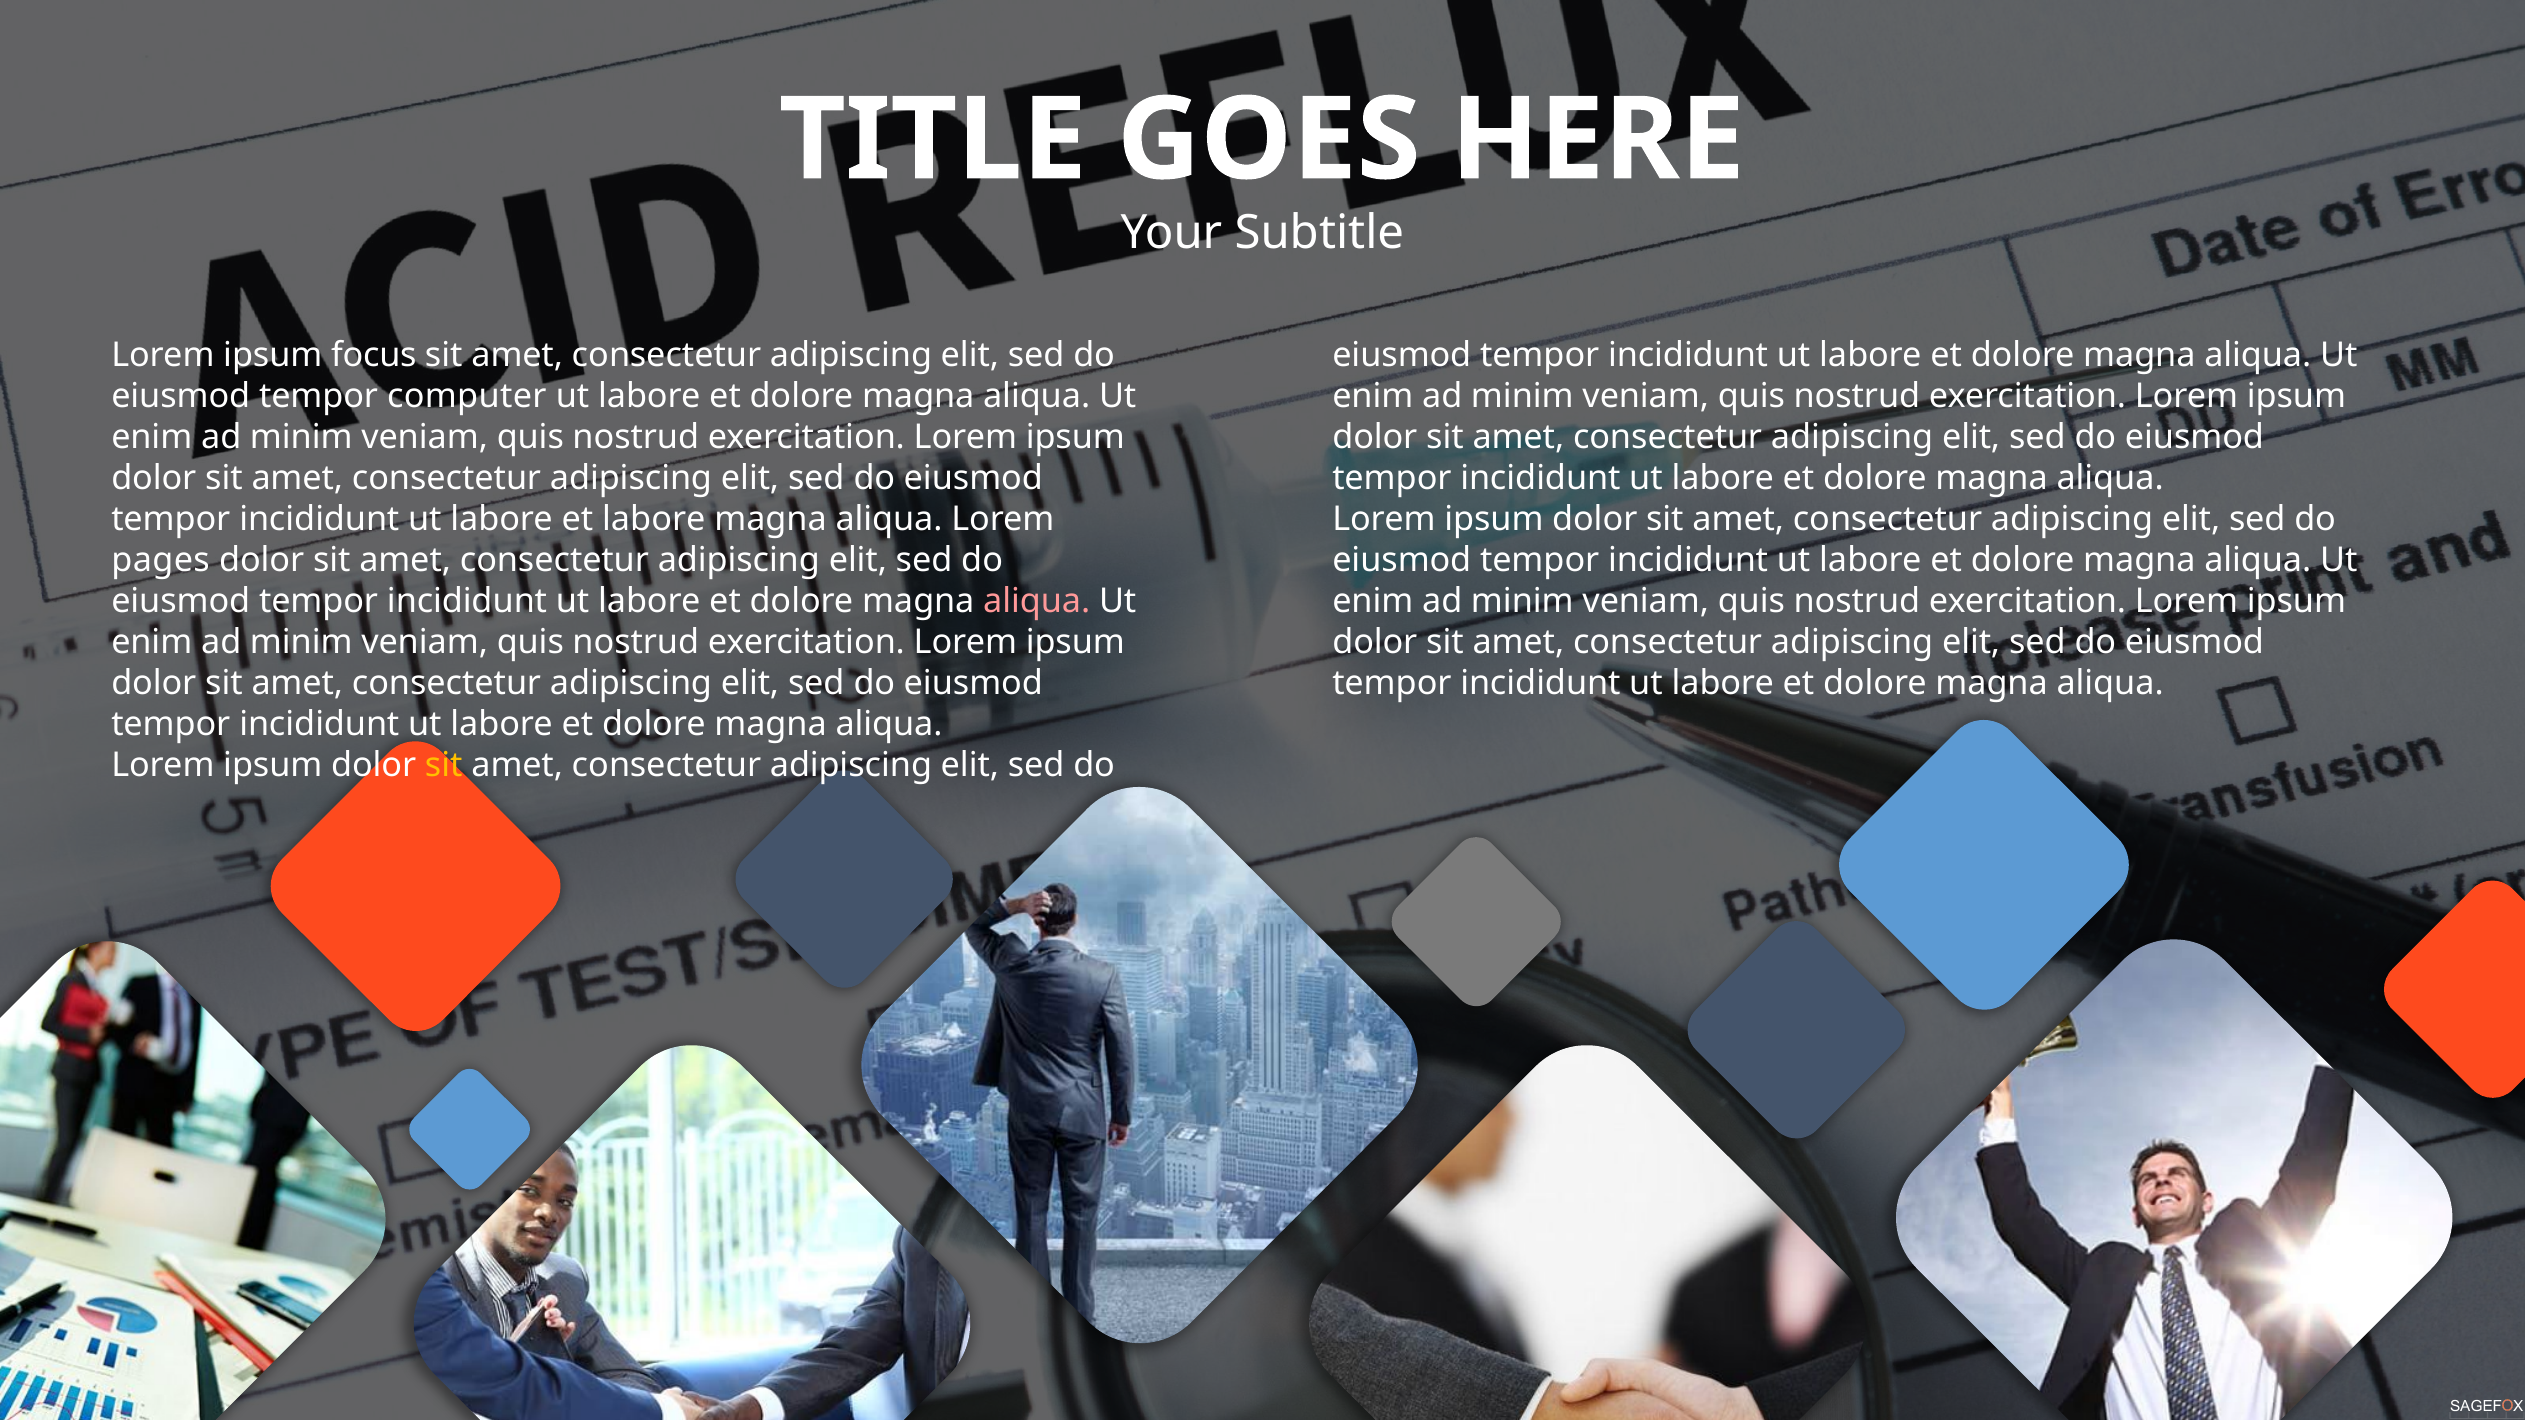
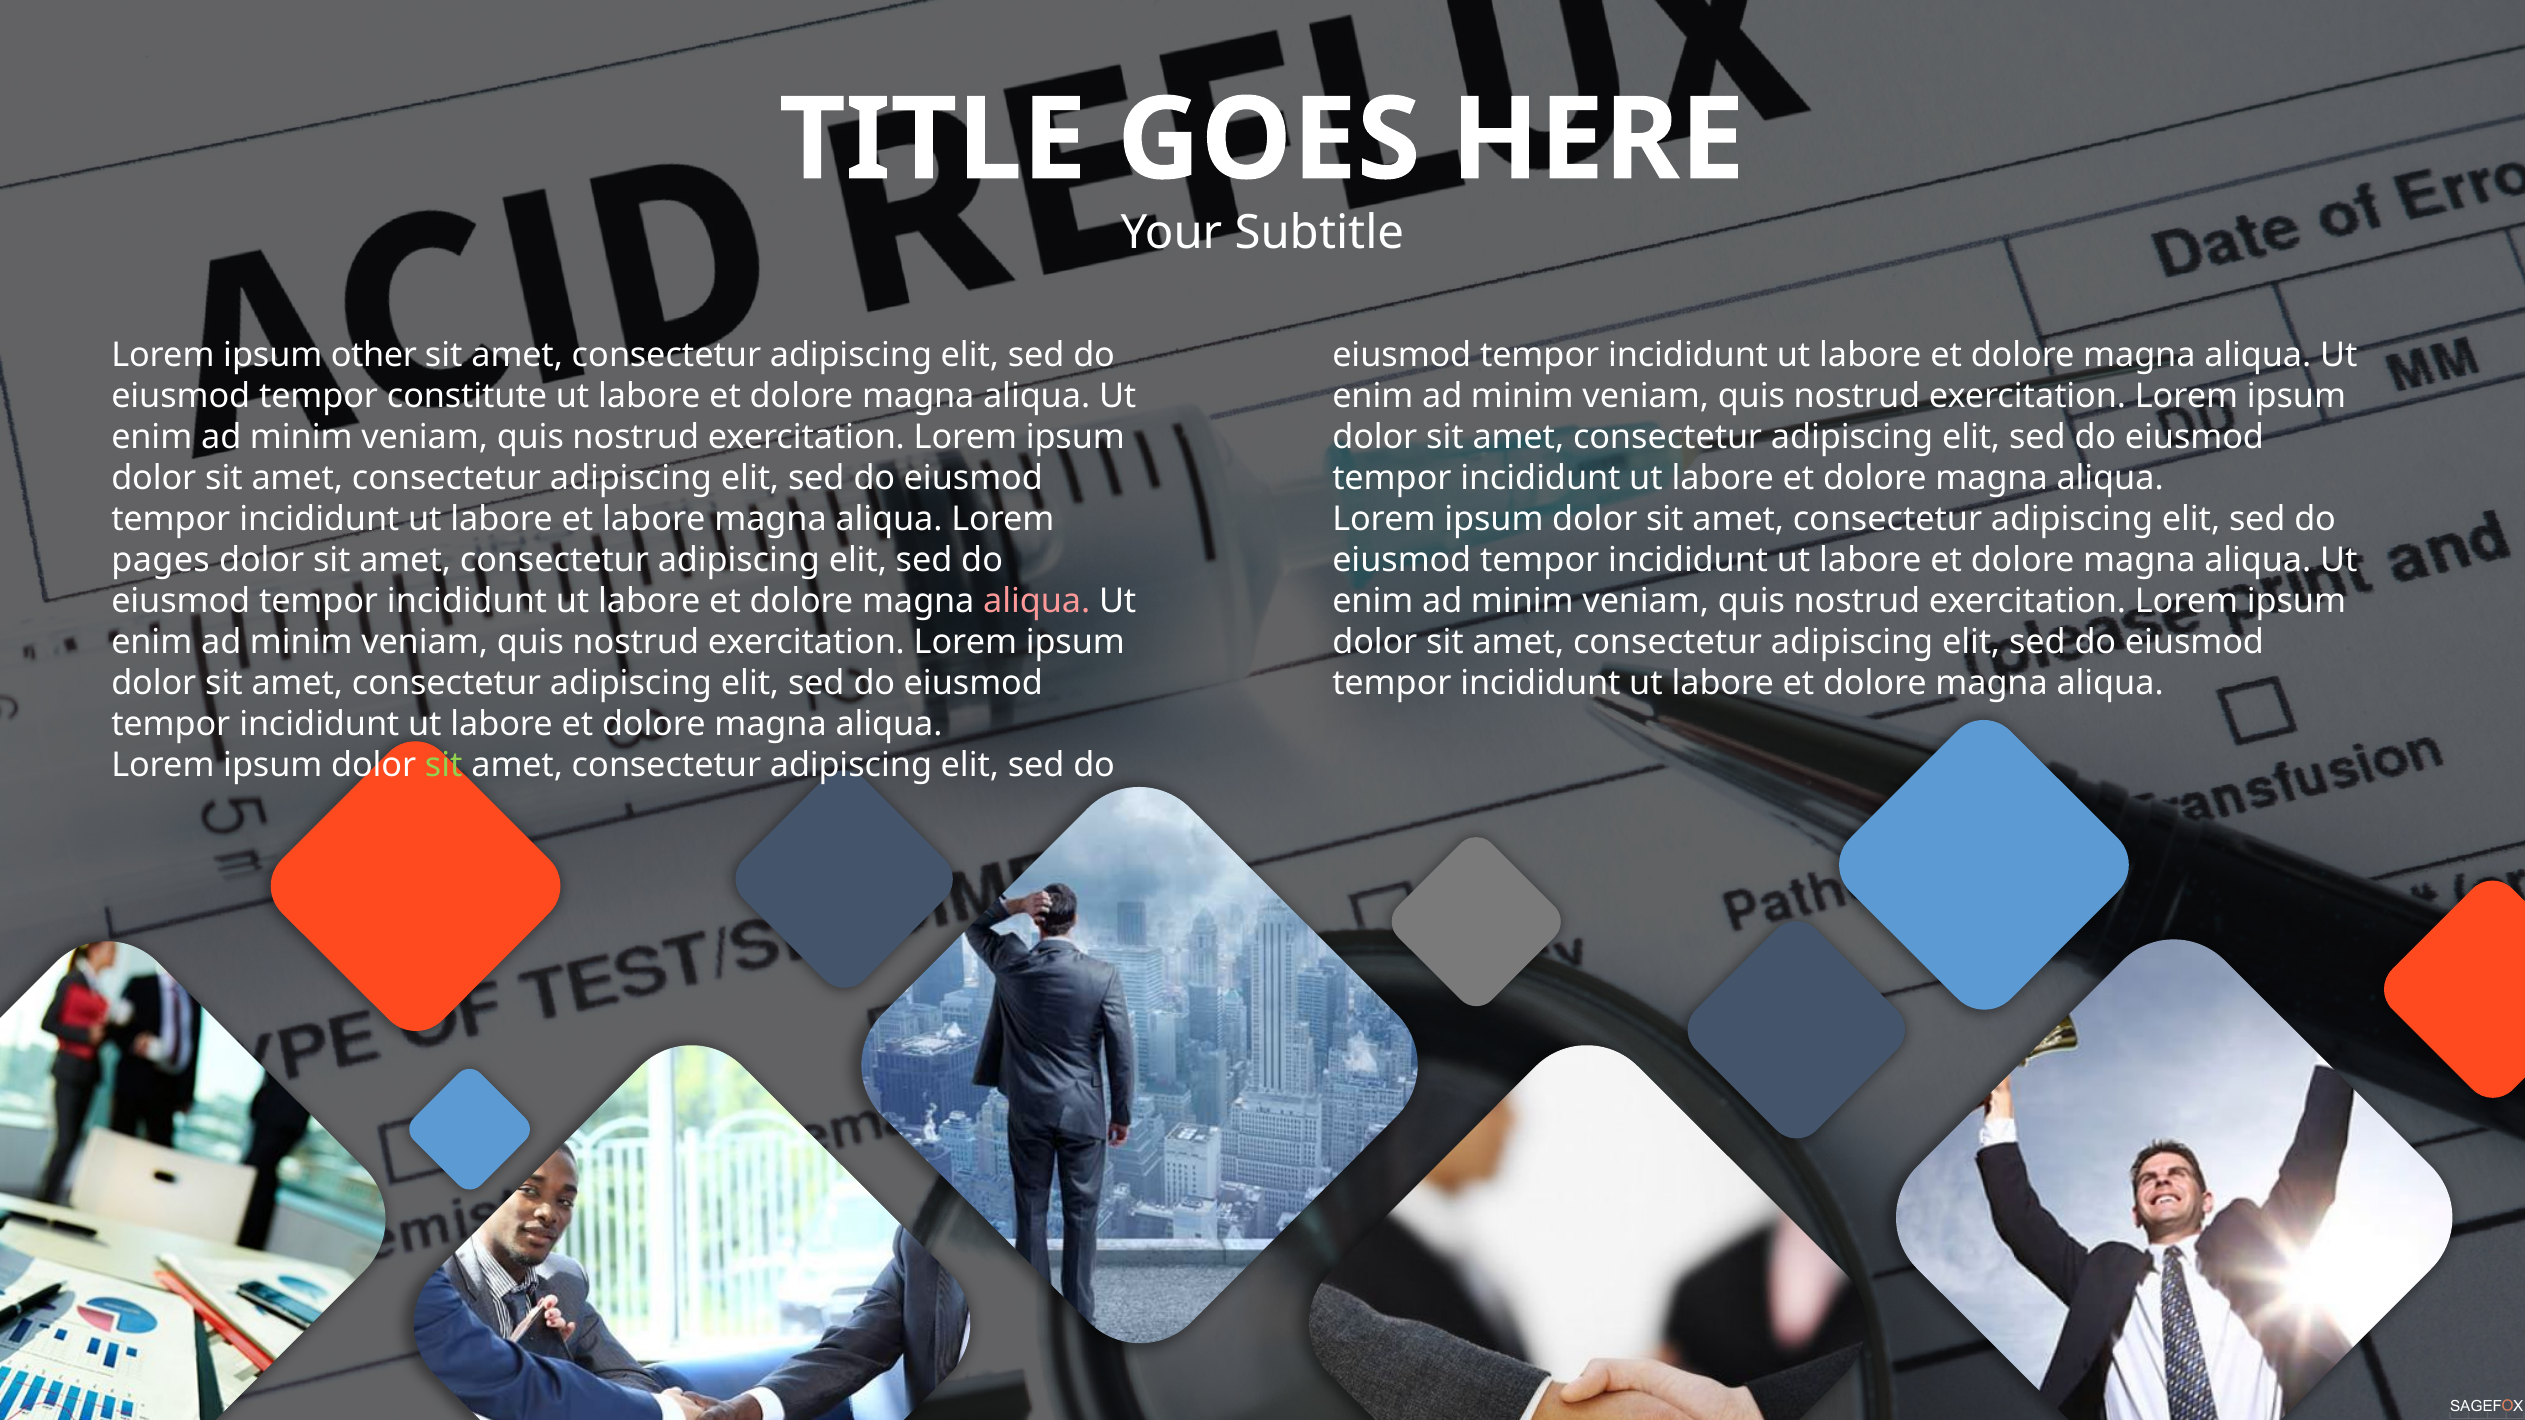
focus: focus -> other
computer: computer -> constitute
sit at (444, 766) colour: yellow -> light green
